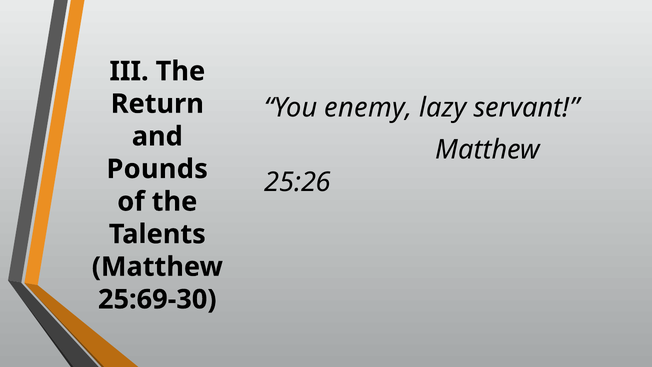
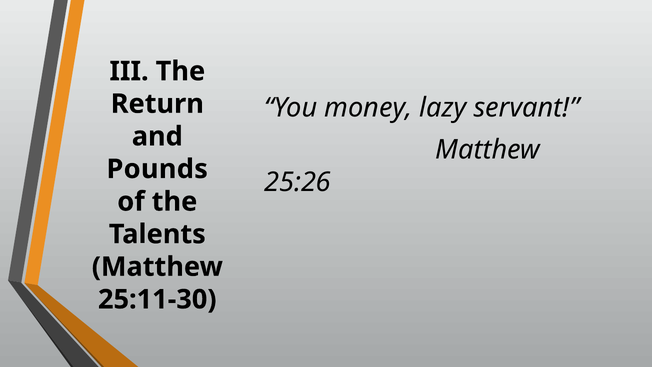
enemy: enemy -> money
25:69-30: 25:69-30 -> 25:11-30
